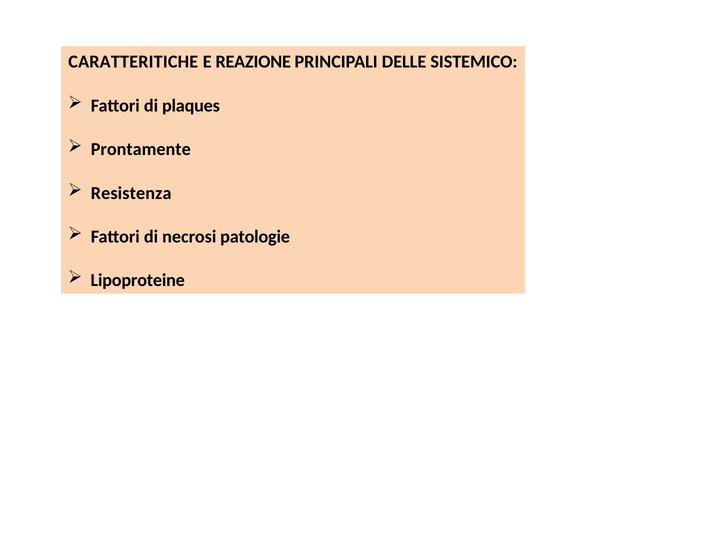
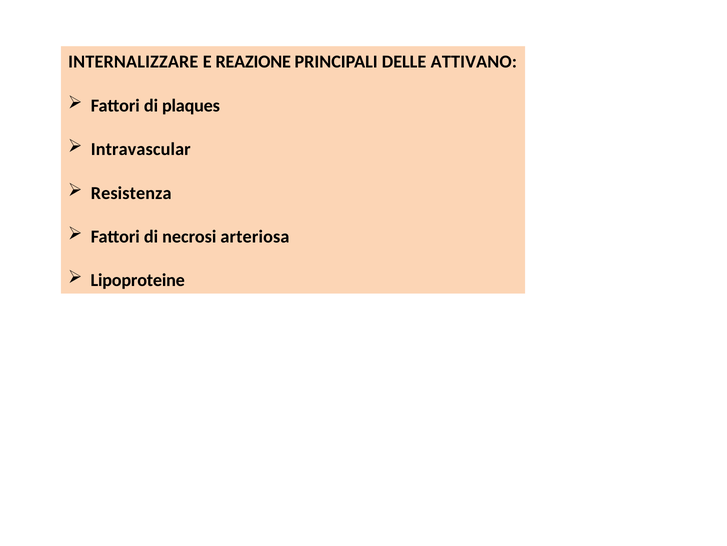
CARATTERITICHE: CARATTERITICHE -> INTERNALIZZARE
SISTEMICO: SISTEMICO -> ATTIVANO
Prontamente: Prontamente -> Intravascular
patologie: patologie -> arteriosa
